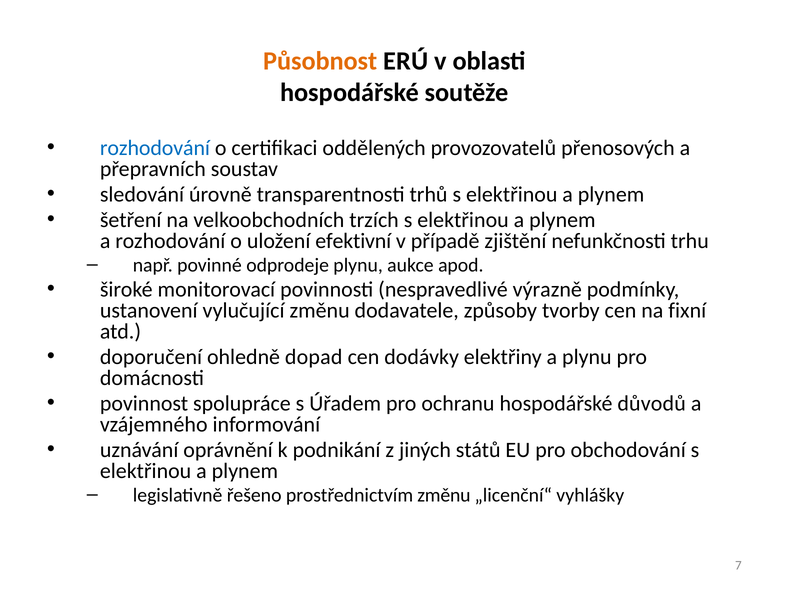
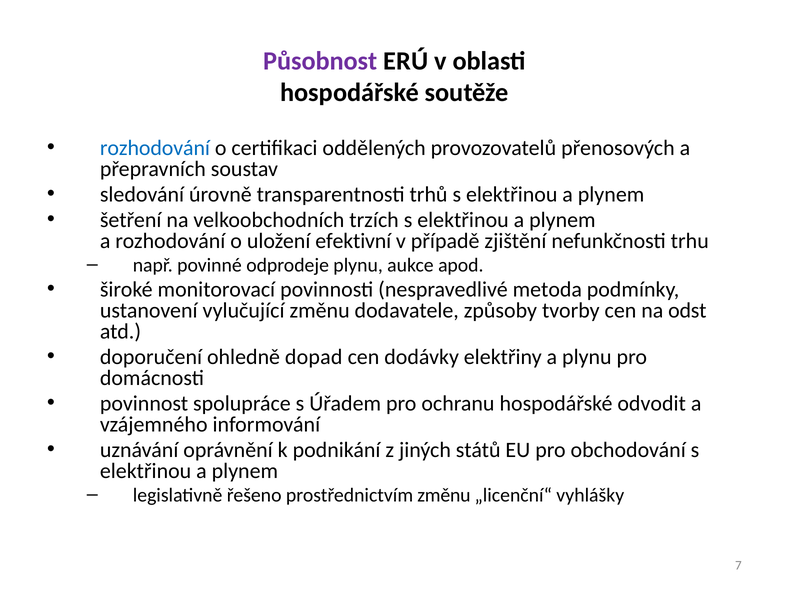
Působnost colour: orange -> purple
výrazně: výrazně -> metoda
fixní: fixní -> odst
důvodů: důvodů -> odvodit
